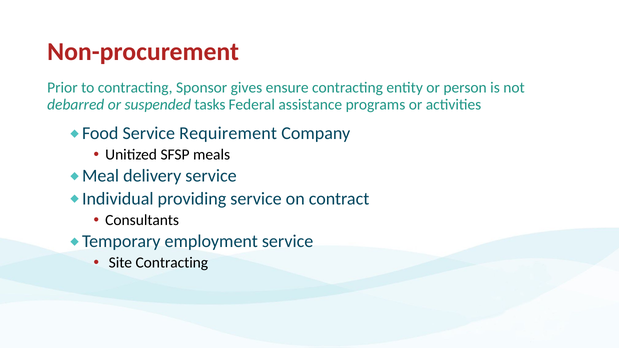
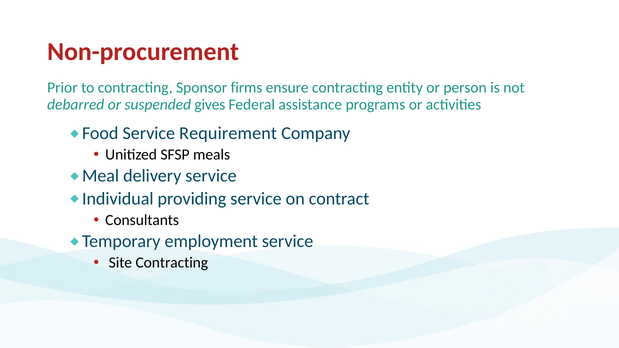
gives: gives -> firms
tasks: tasks -> gives
